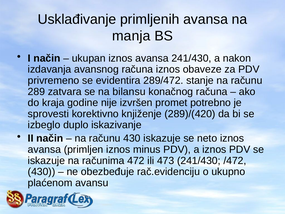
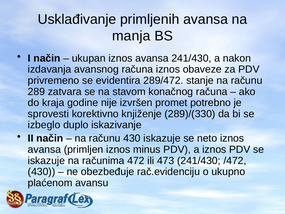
bilansu: bilansu -> stavom
289)/(420: 289)/(420 -> 289)/(330
